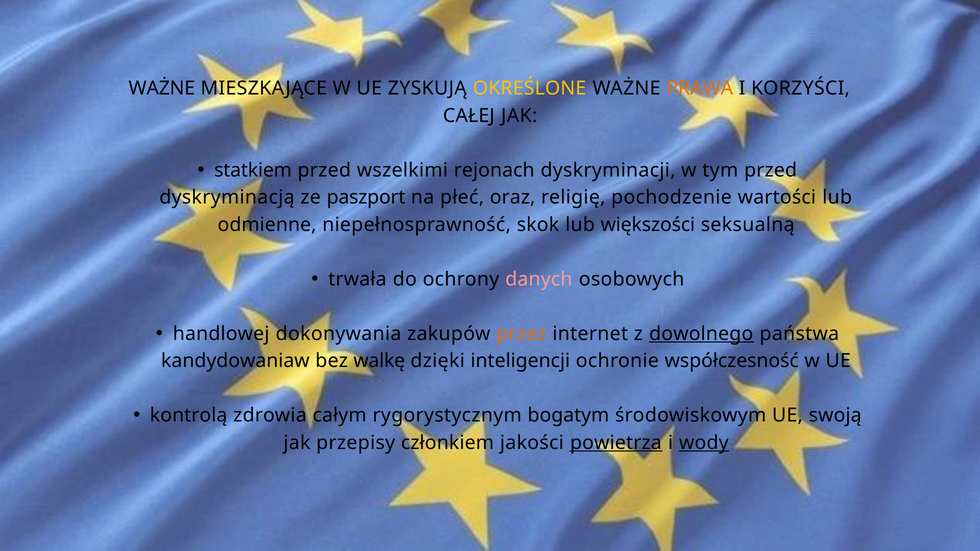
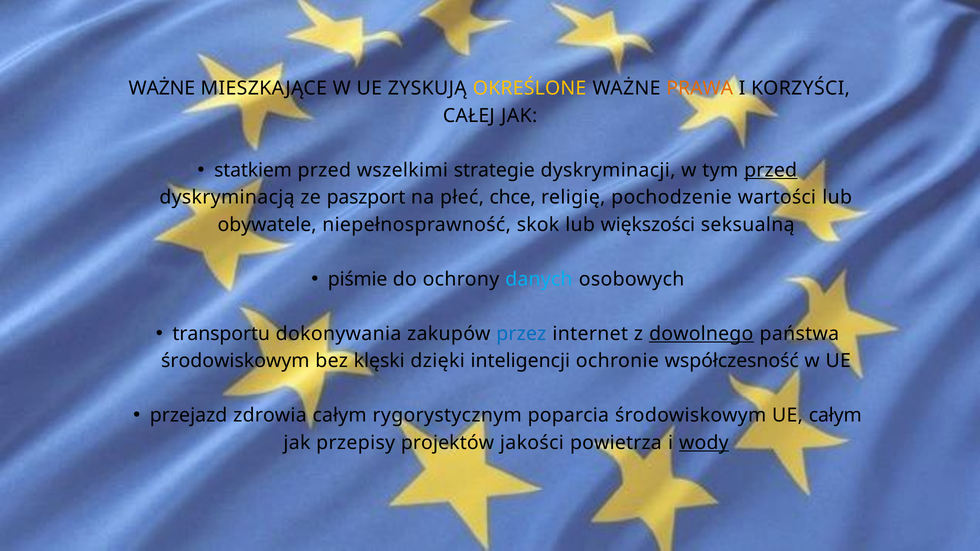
rejonach: rejonach -> strategie
przed at (771, 170) underline: none -> present
oraz: oraz -> chce
odmienne: odmienne -> obywatele
trwała: trwała -> piśmie
danych colour: pink -> light blue
handlowej: handlowej -> transportu
przez colour: orange -> blue
kandydowaniaw at (235, 361): kandydowaniaw -> środowiskowym
walkę: walkę -> klęski
kontrolą: kontrolą -> przejazd
bogatym: bogatym -> poparcia
UE swoją: swoją -> całym
członkiem: członkiem -> projektów
powietrza underline: present -> none
